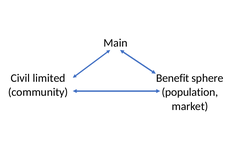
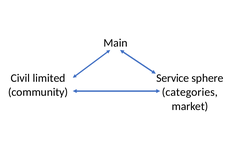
Benefit: Benefit -> Service
population: population -> categories
